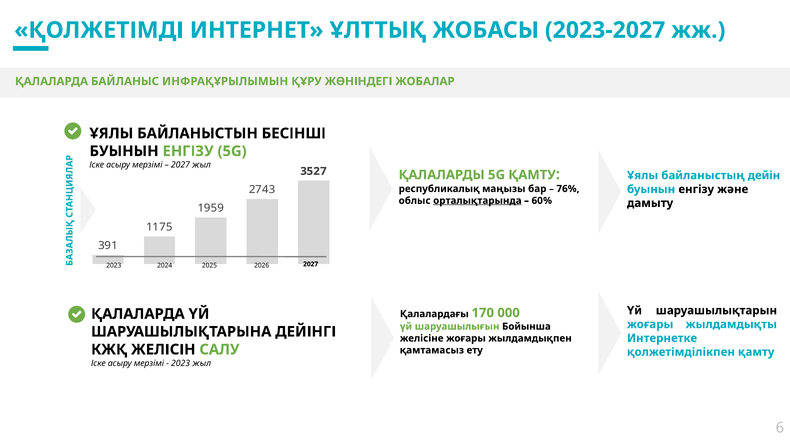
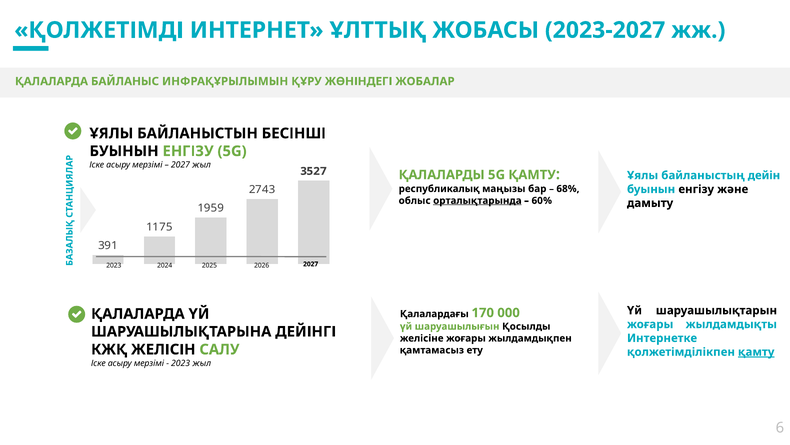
76%: 76% -> 68%
Бойынша: Бойынша -> Қосылды
қамту at (756, 352) underline: none -> present
